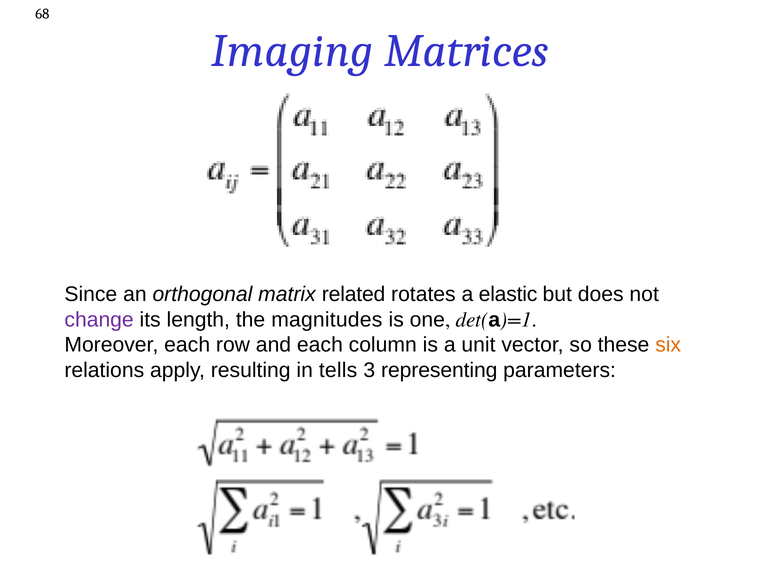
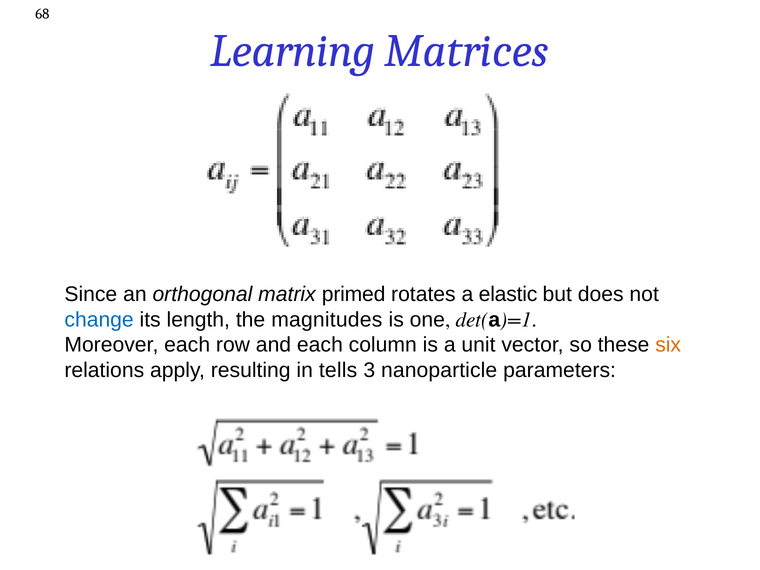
Imaging: Imaging -> Learning
related: related -> primed
change colour: purple -> blue
representing: representing -> nanoparticle
